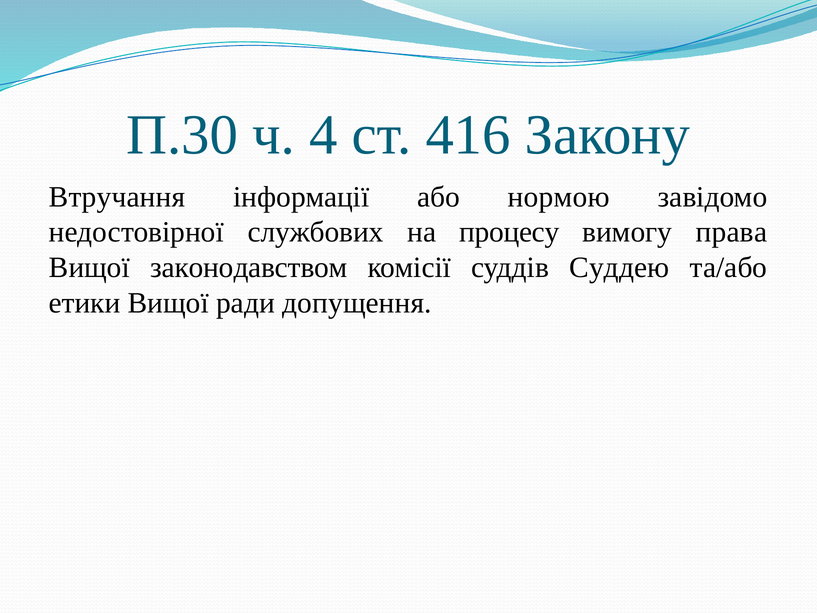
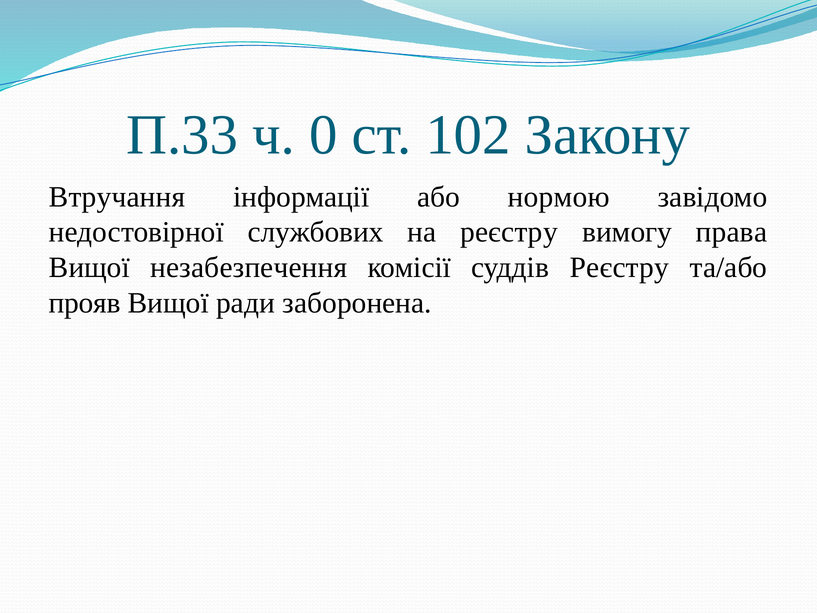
П.30: П.30 -> П.33
4: 4 -> 0
416: 416 -> 102
на процесу: процесу -> реєстру
законодавством: законодавством -> незабезпечення
суддів Суддею: Суддею -> Реєстру
етики: етики -> прояв
допущення: допущення -> заборонена
